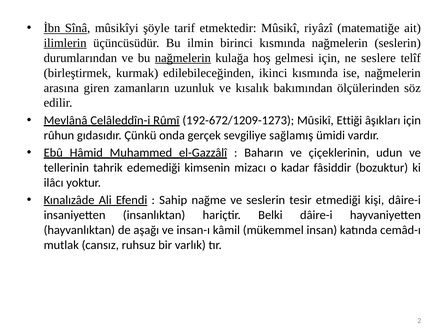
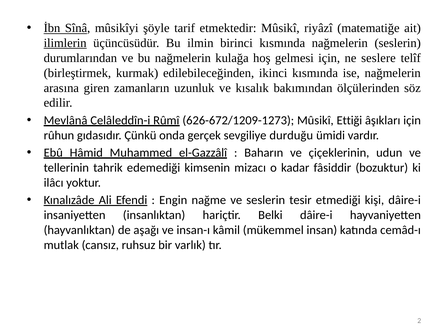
nağmelerin at (183, 58) underline: present -> none
192-672/1209-1273: 192-672/1209-1273 -> 626-672/1209-1273
sağlamış: sağlamış -> durduğu
Sahip: Sahip -> Engin
